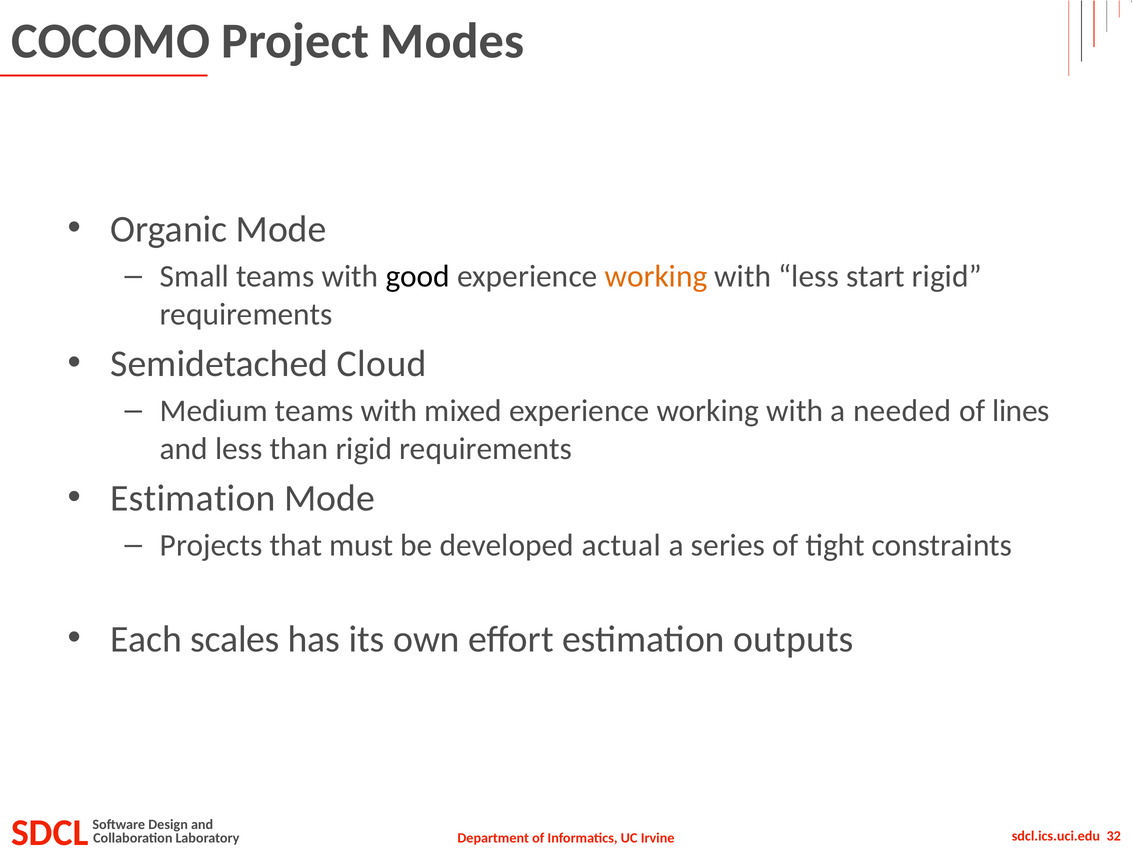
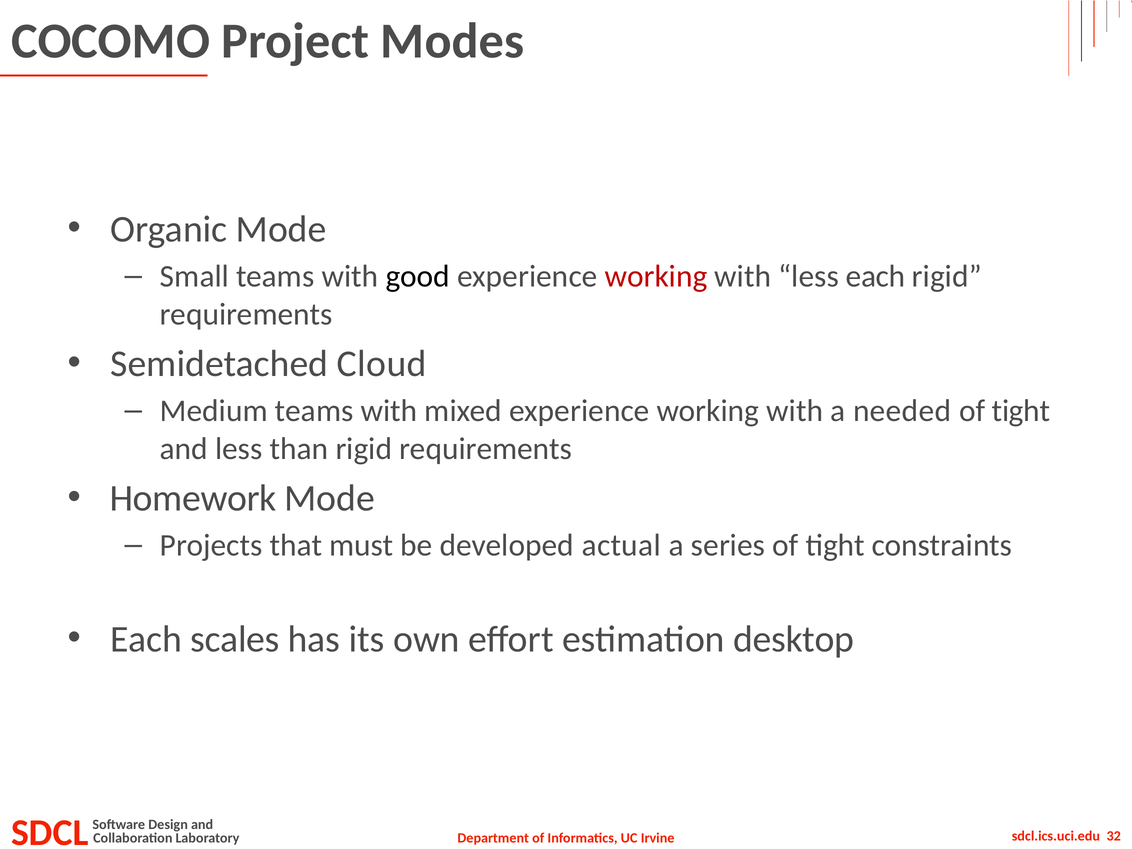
working at (656, 276) colour: orange -> red
less start: start -> each
lines at (1021, 411): lines -> tight
Estimation at (193, 498): Estimation -> Homework
outputs: outputs -> desktop
